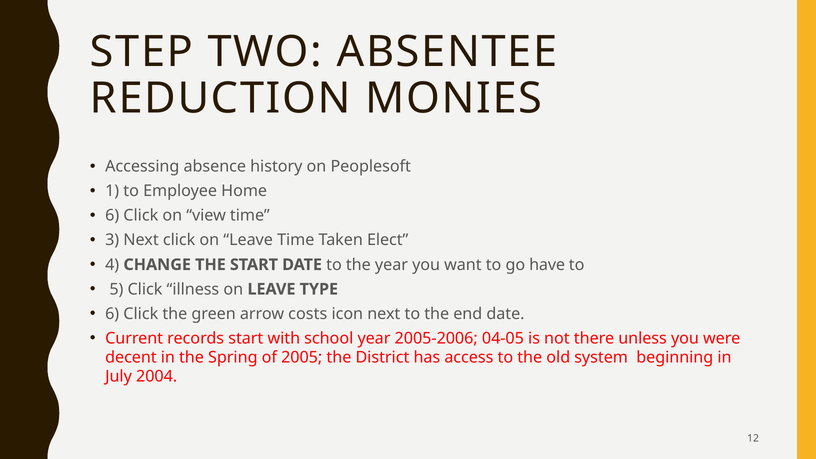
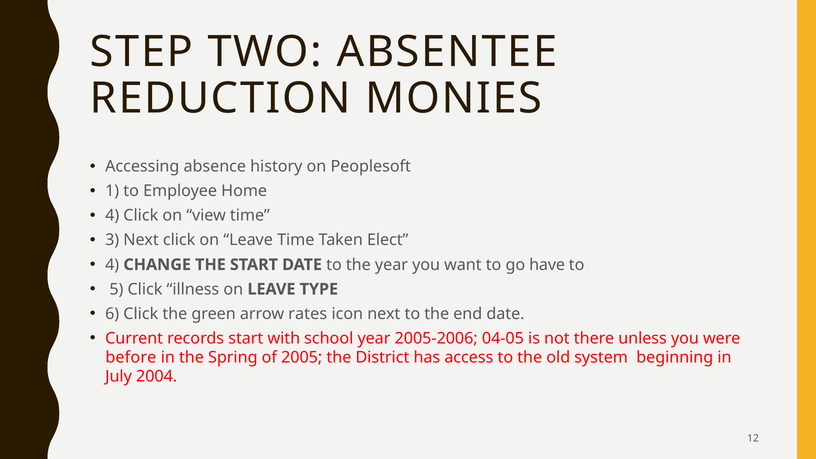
6 at (112, 216): 6 -> 4
costs: costs -> rates
decent: decent -> before
